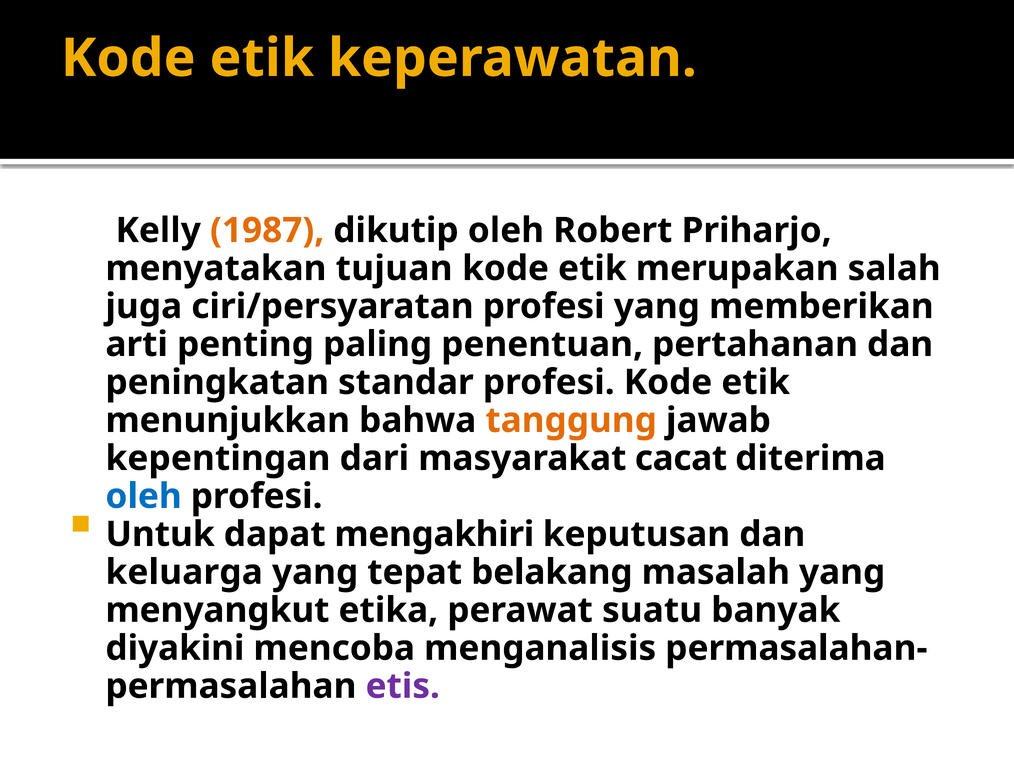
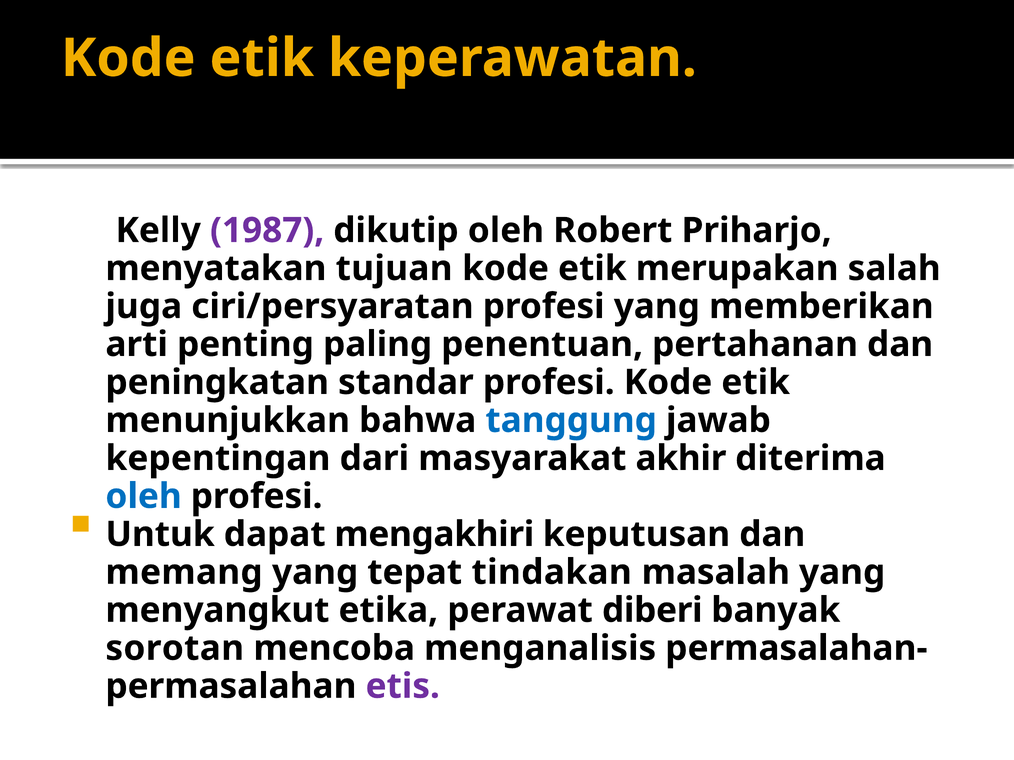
1987 colour: orange -> purple
tanggung colour: orange -> blue
cacat: cacat -> akhir
keluarga: keluarga -> memang
belakang: belakang -> tindakan
suatu: suatu -> diberi
diyakini: diyakini -> sorotan
